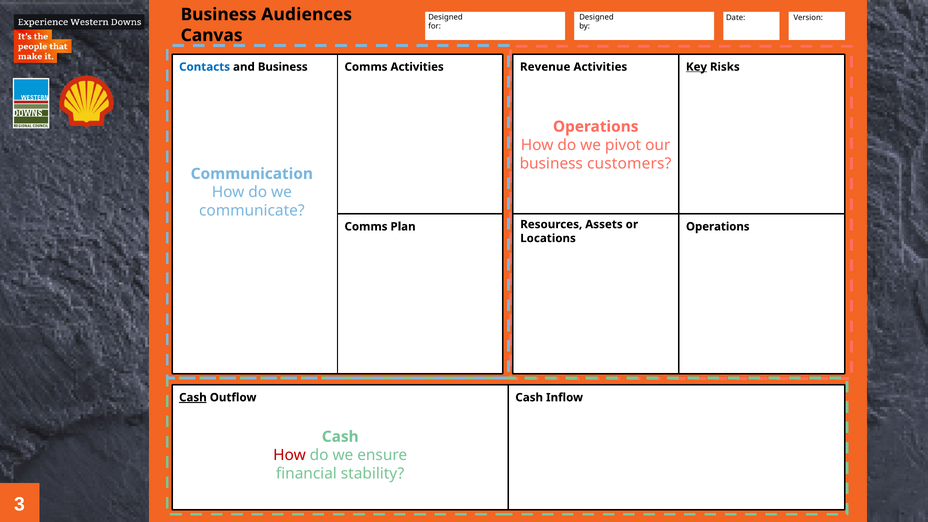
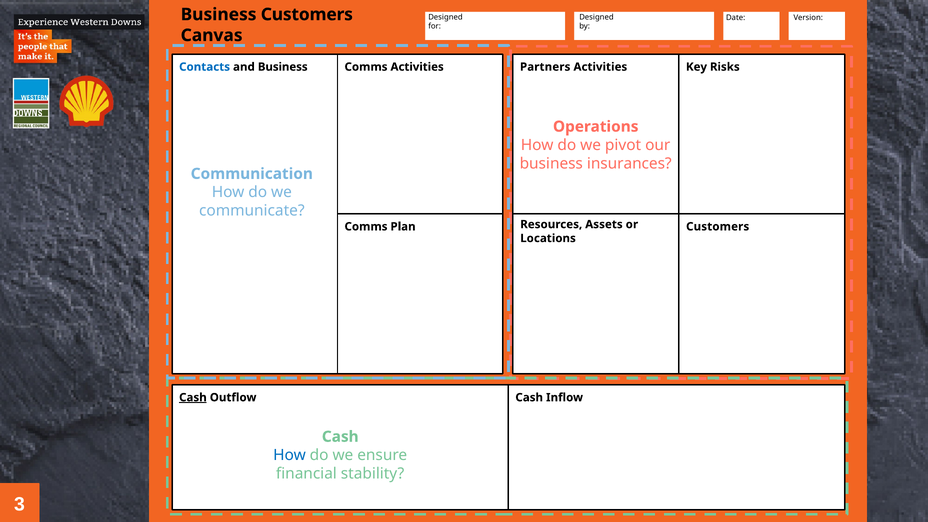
Business Audiences: Audiences -> Customers
Revenue: Revenue -> Partners
Key underline: present -> none
customers: customers -> insurances
Operations at (718, 227): Operations -> Customers
How at (290, 455) colour: red -> blue
